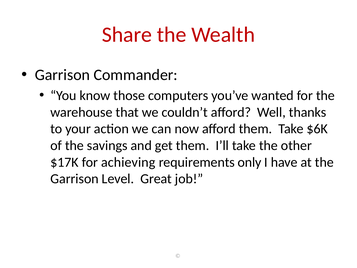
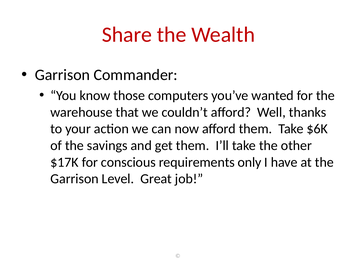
achieving: achieving -> conscious
